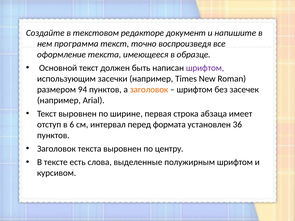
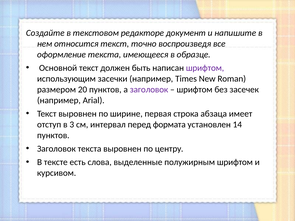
программа: программа -> относится
94: 94 -> 20
заголовок at (149, 90) colour: orange -> purple
6: 6 -> 3
36: 36 -> 14
